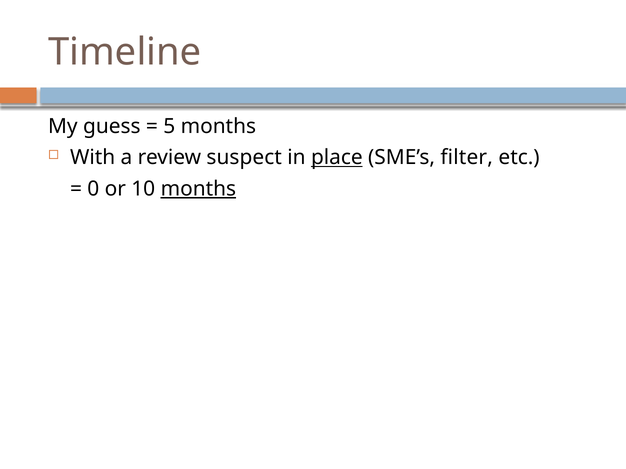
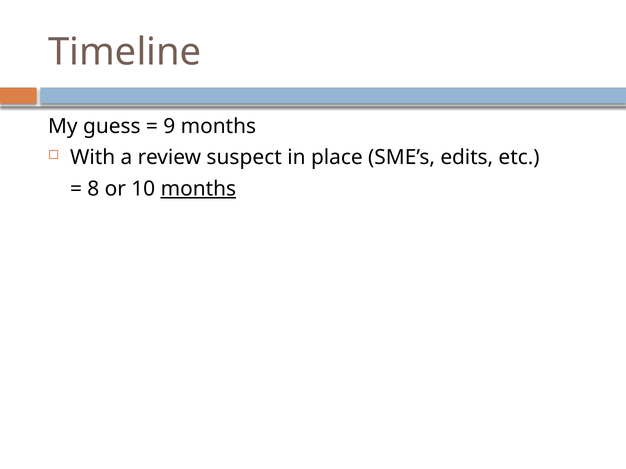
5: 5 -> 9
place underline: present -> none
filter: filter -> edits
0: 0 -> 8
